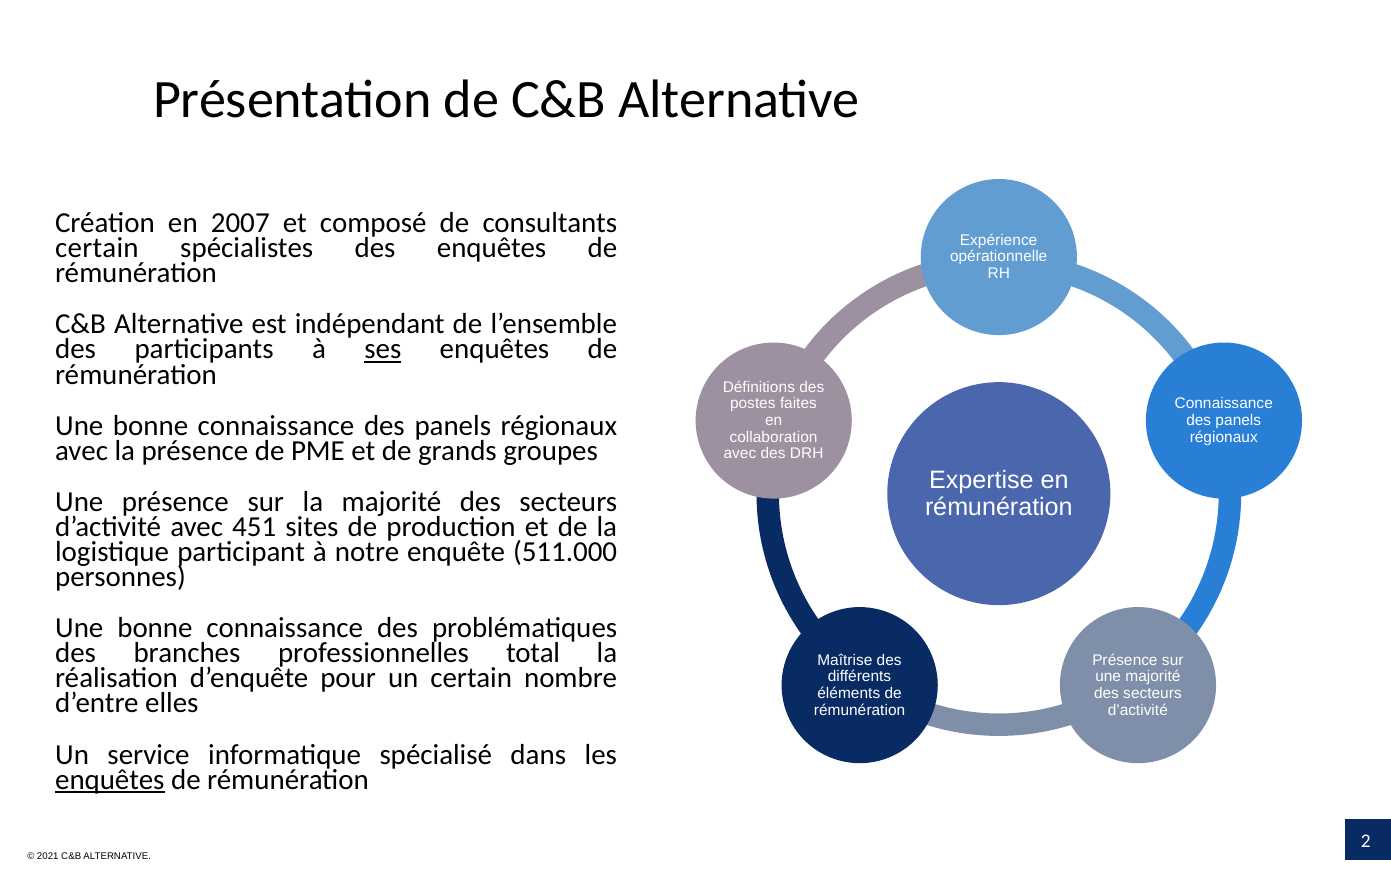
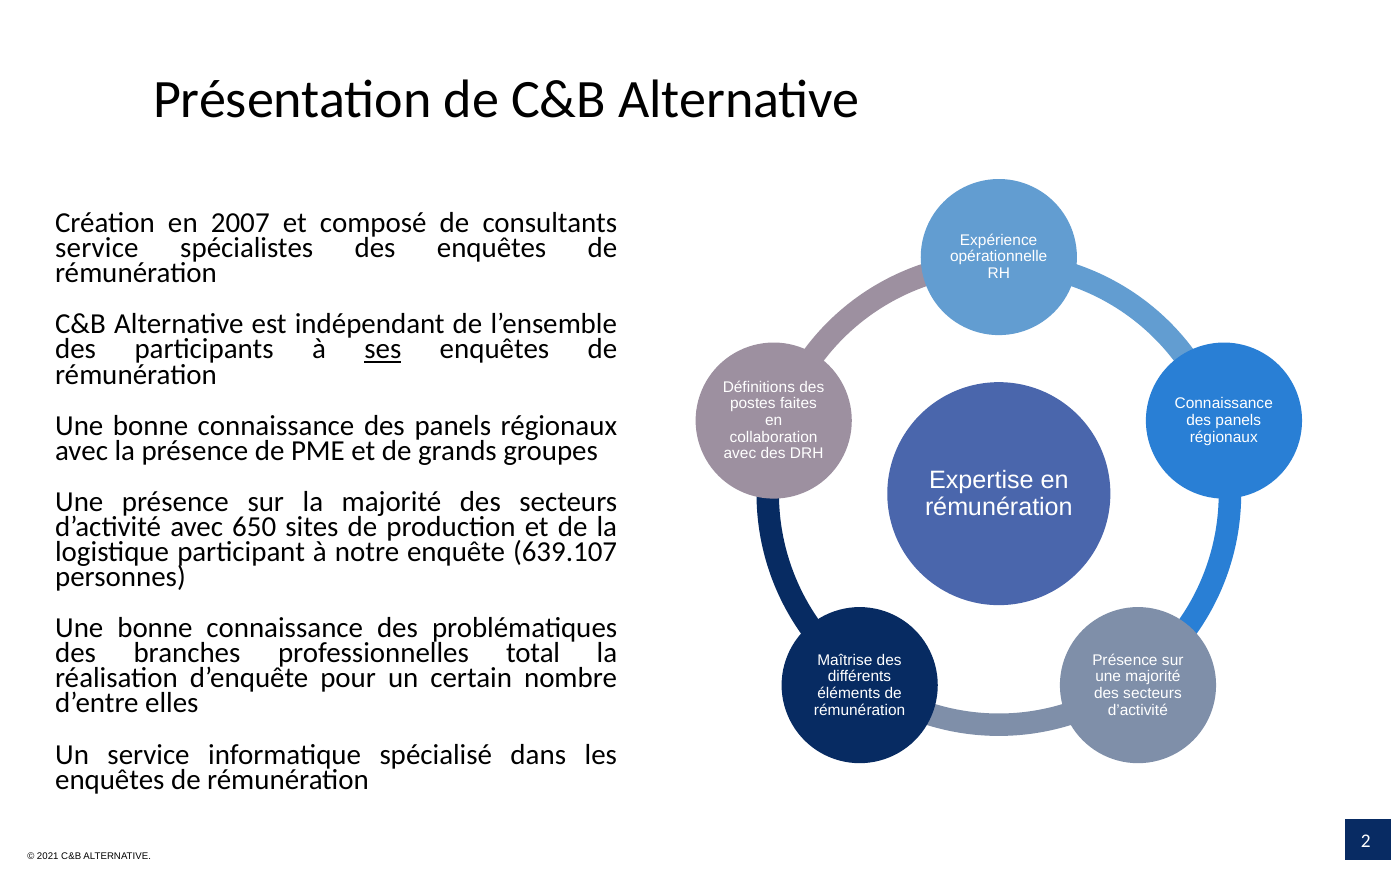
certain at (97, 248): certain -> service
451: 451 -> 650
511.000: 511.000 -> 639.107
enquêtes at (110, 780) underline: present -> none
